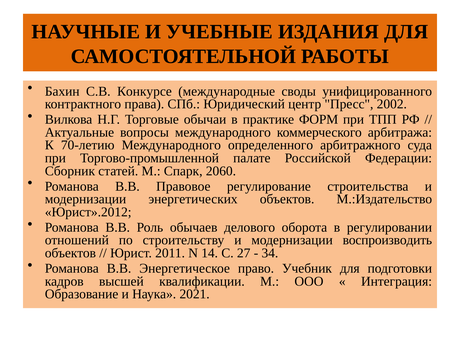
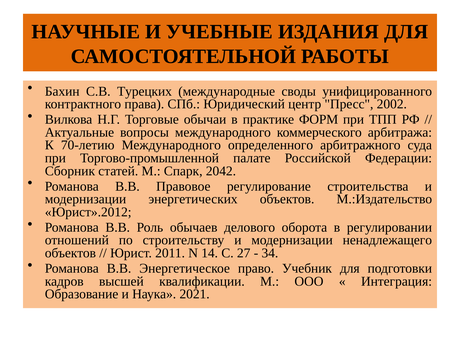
Конкурсе: Конкурсе -> Турецких
2060: 2060 -> 2042
воспроизводить: воспроизводить -> ненадлежащего
